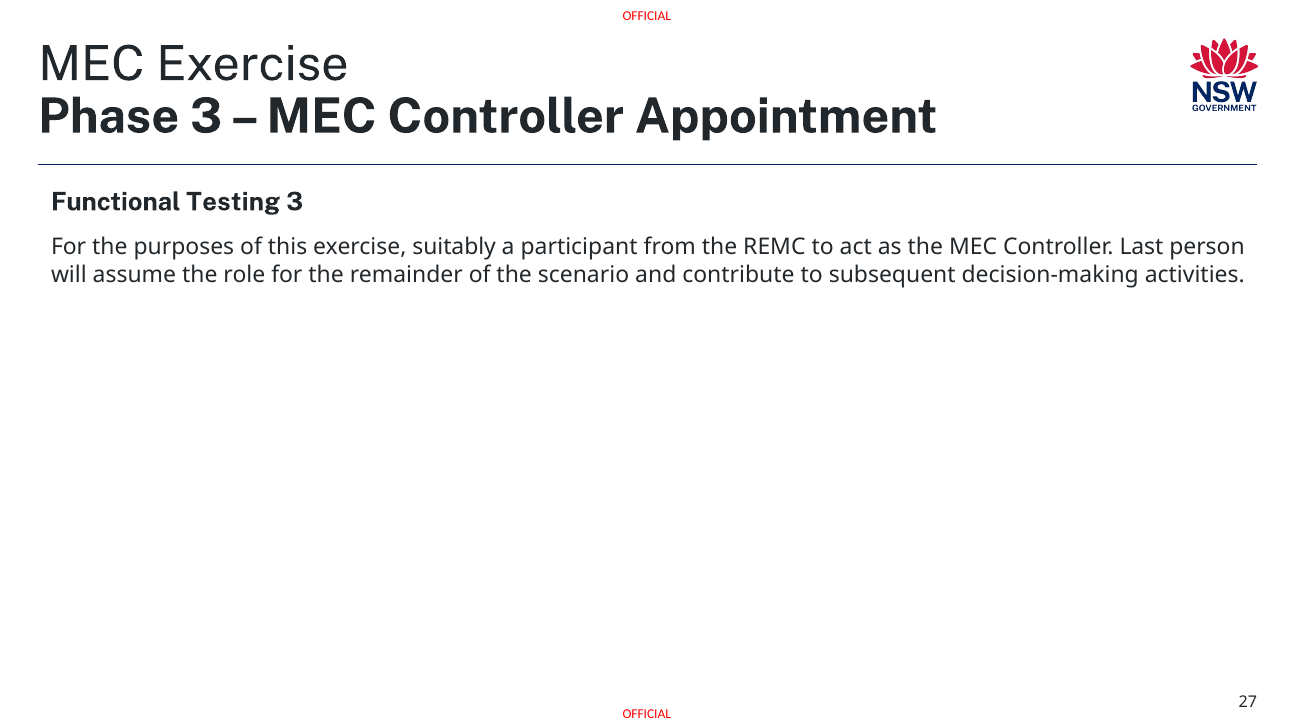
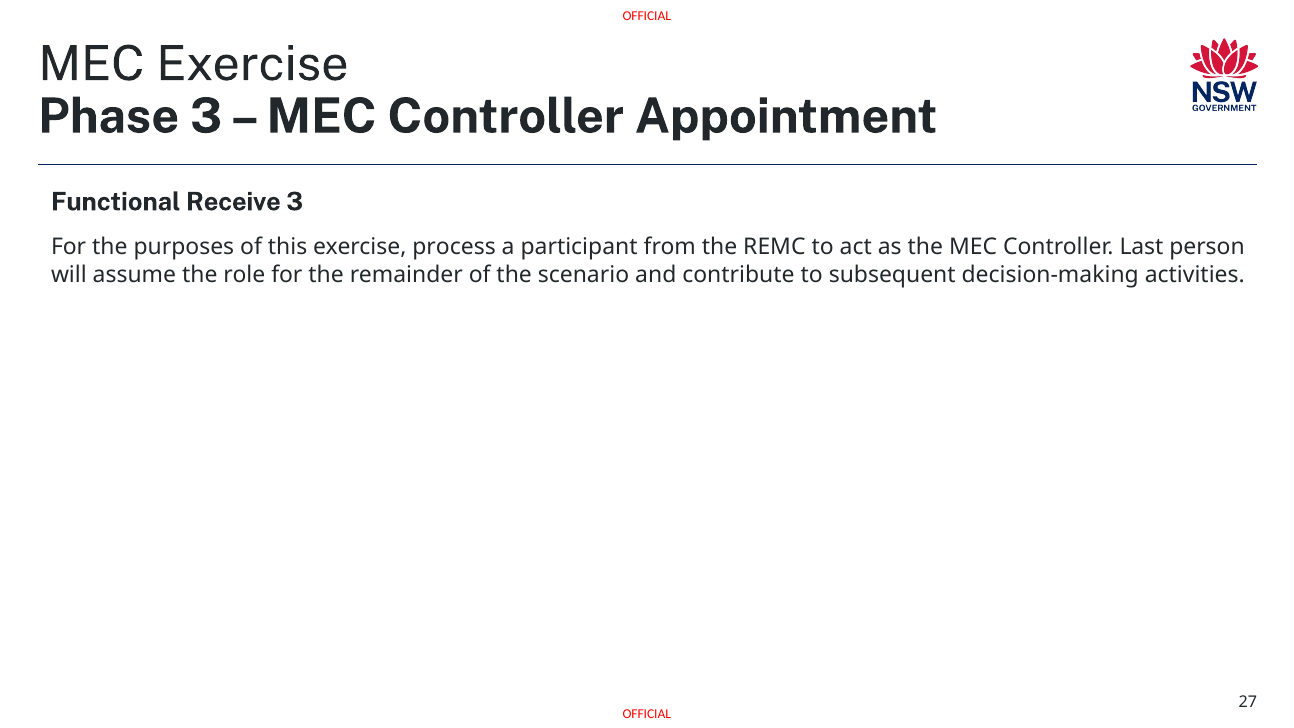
Testing: Testing -> Receive
suitably: suitably -> process
